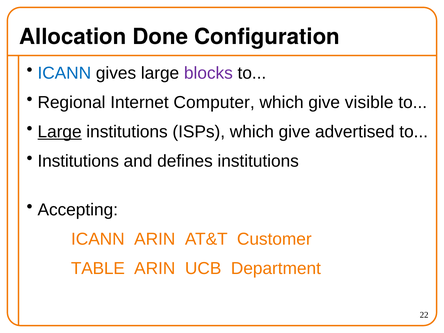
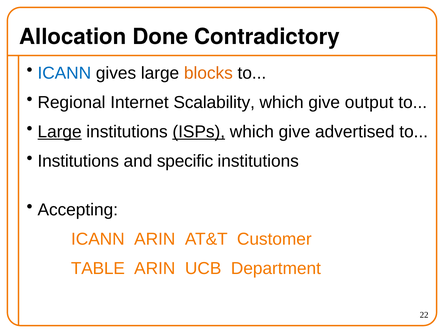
Configuration: Configuration -> Contradictory
blocks colour: purple -> orange
Computer: Computer -> Scalability
visible: visible -> output
ISPs underline: none -> present
defines: defines -> specific
